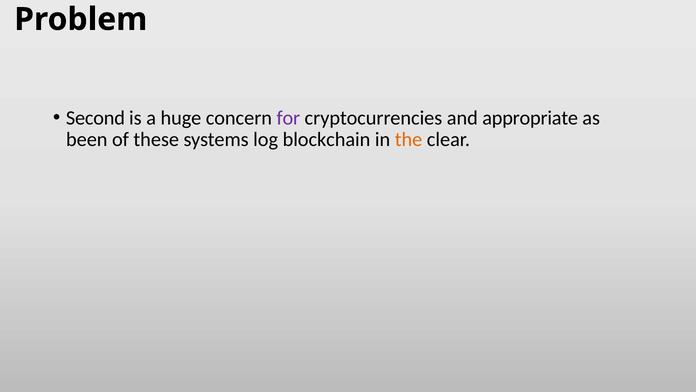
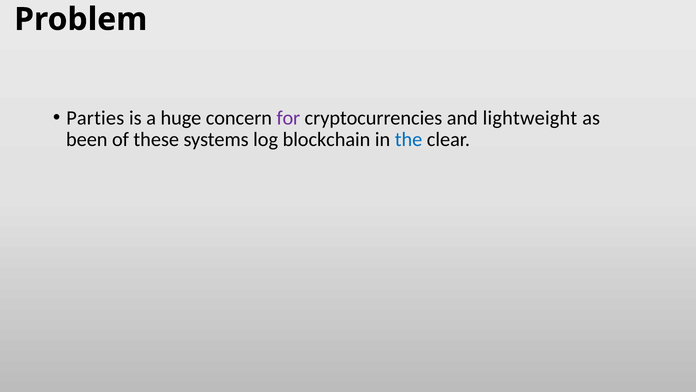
Second: Second -> Parties
appropriate: appropriate -> lightweight
the colour: orange -> blue
